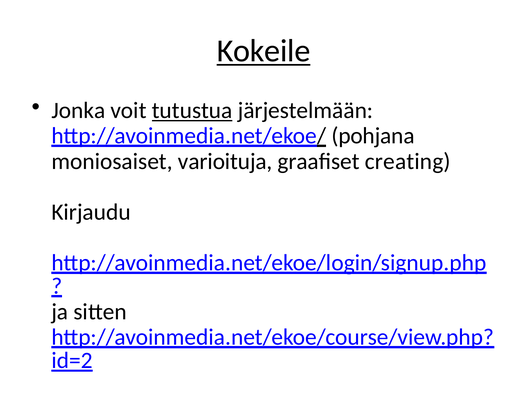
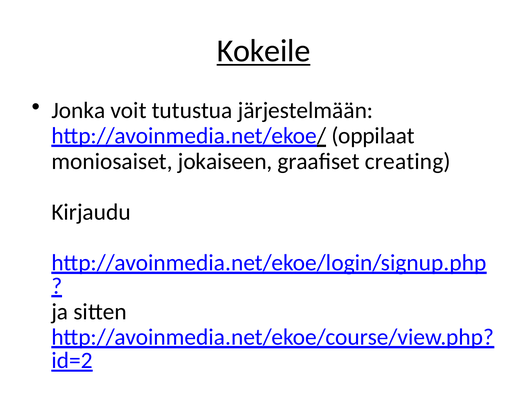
tutustua underline: present -> none
pohjana: pohjana -> oppilaat
varioituja: varioituja -> jokaiseen
